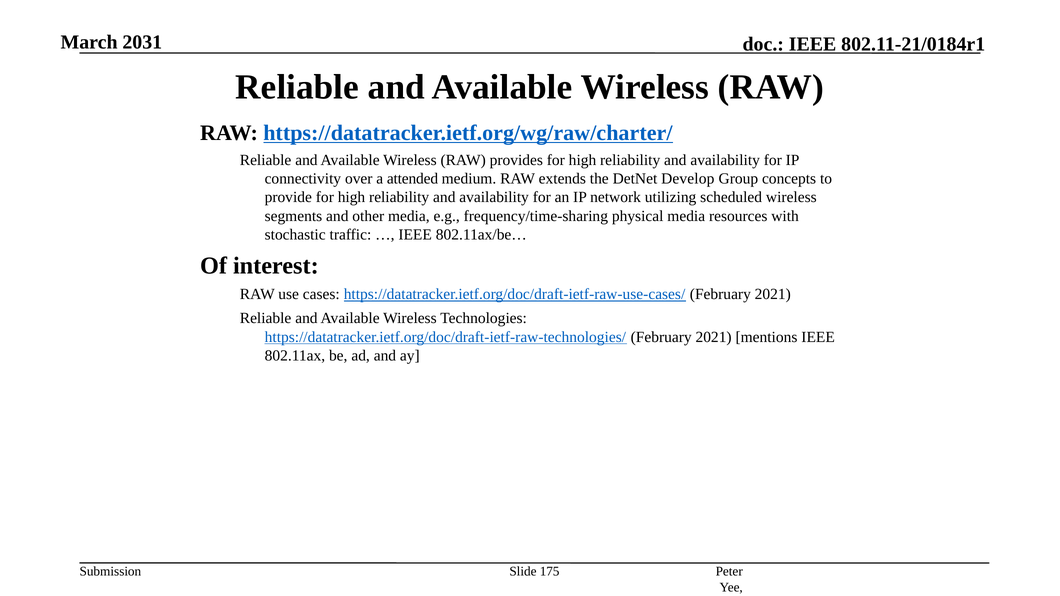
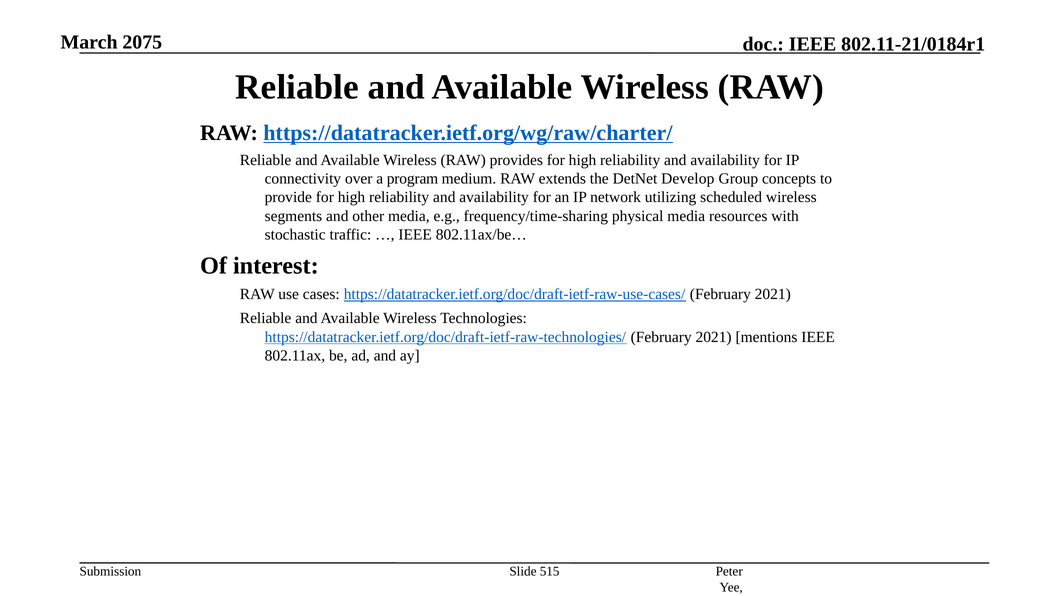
2031: 2031 -> 2075
attended: attended -> program
175: 175 -> 515
